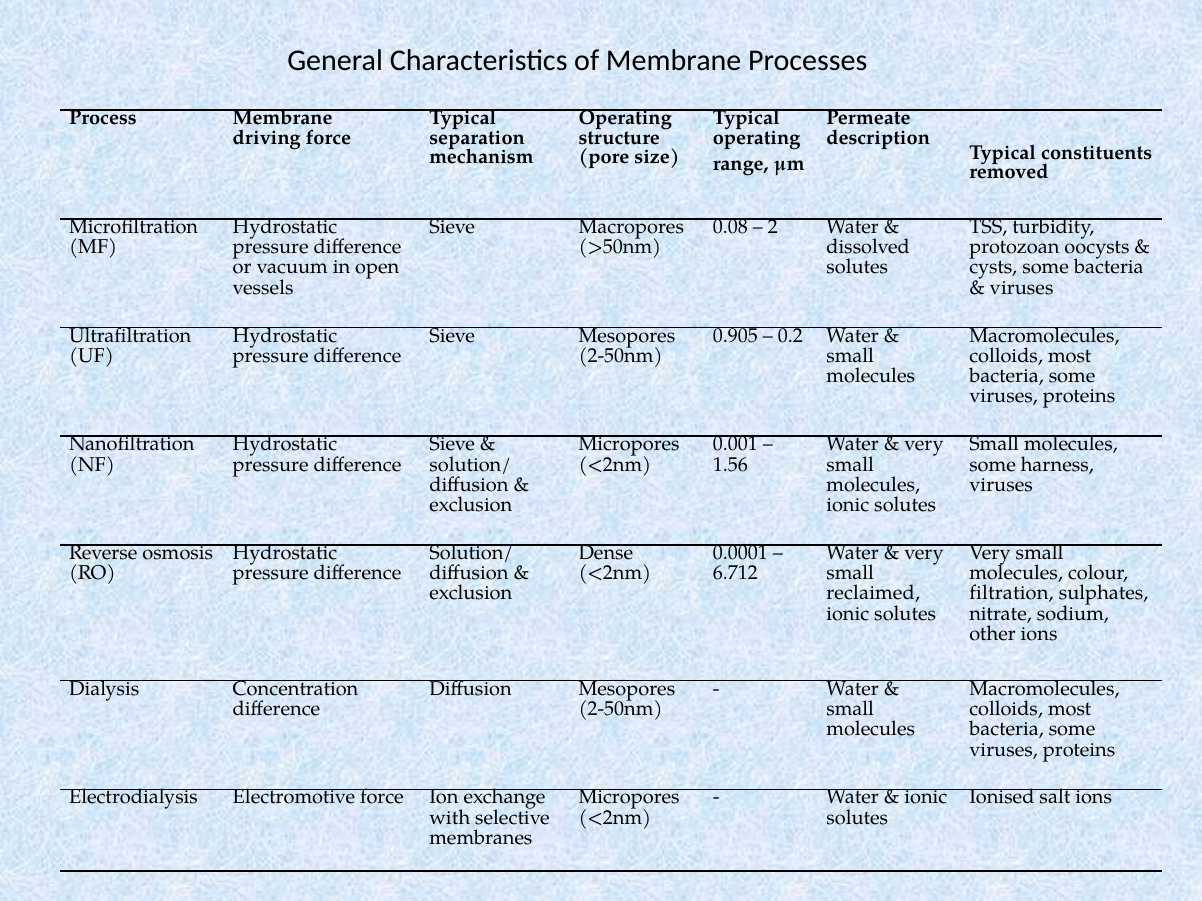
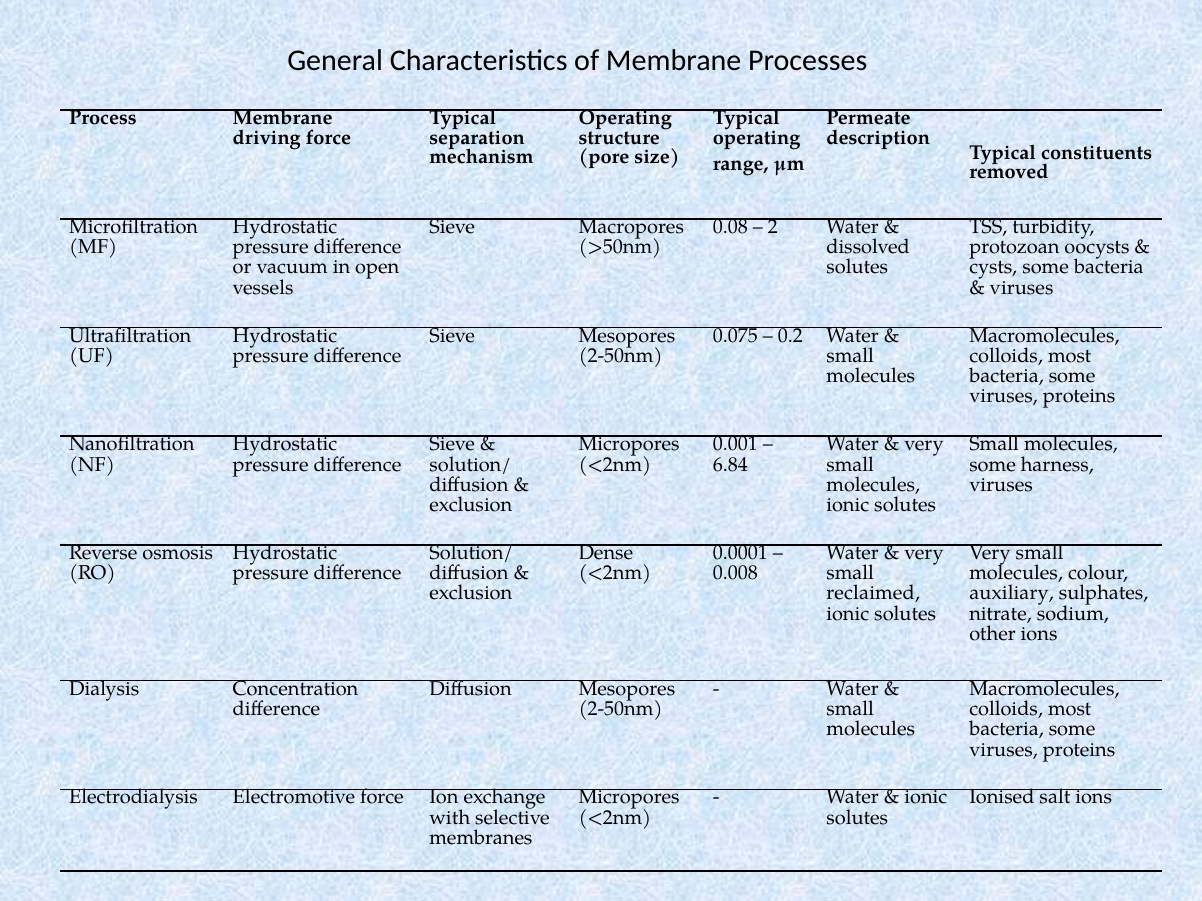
0.905: 0.905 -> 0.075
1.56: 1.56 -> 6.84
6.712: 6.712 -> 0.008
filtration: filtration -> auxiliary
